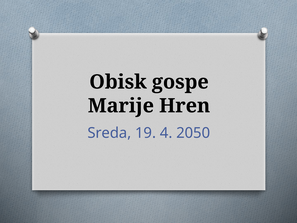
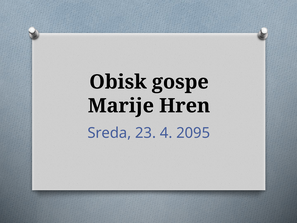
19: 19 -> 23
2050: 2050 -> 2095
